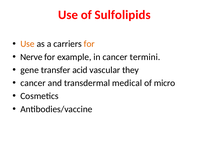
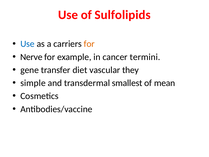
Use at (27, 44) colour: orange -> blue
acid: acid -> diet
cancer at (33, 83): cancer -> simple
medical: medical -> smallest
micro: micro -> mean
